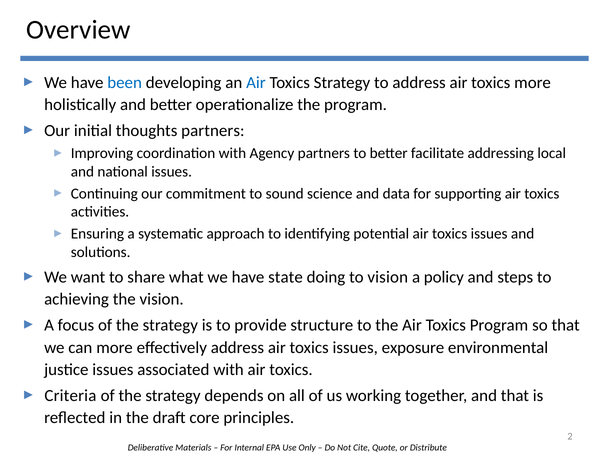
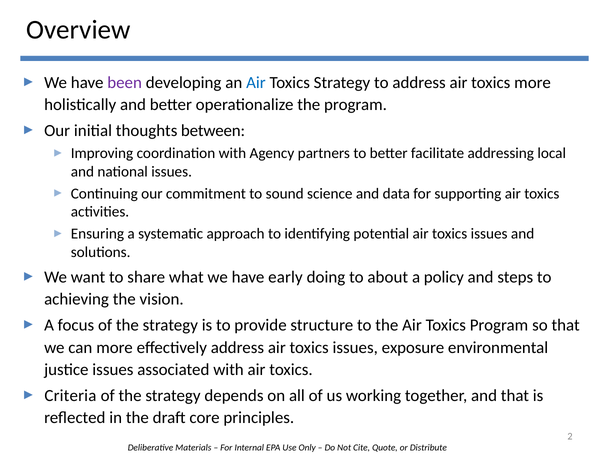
been colour: blue -> purple
thoughts partners: partners -> between
state: state -> early
to vision: vision -> about
